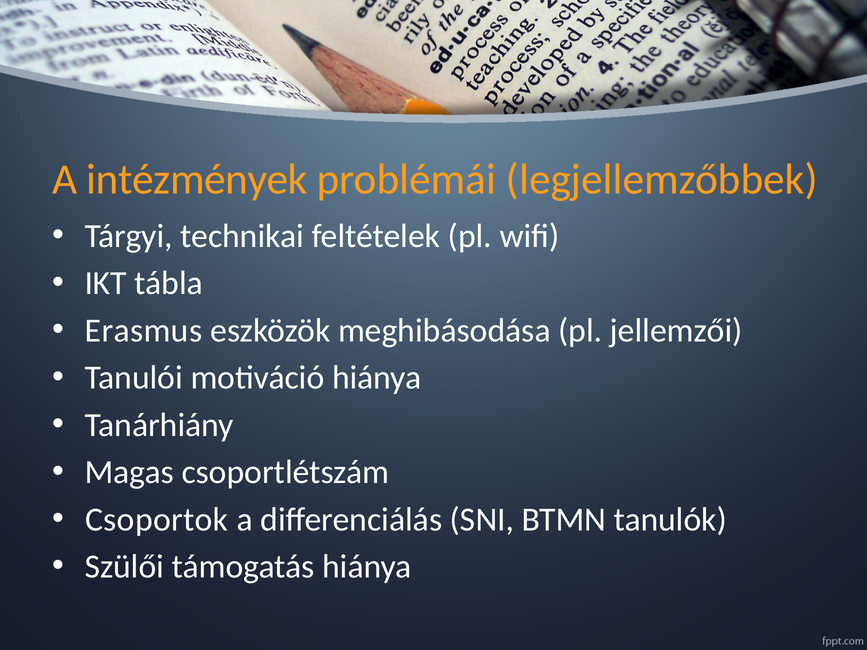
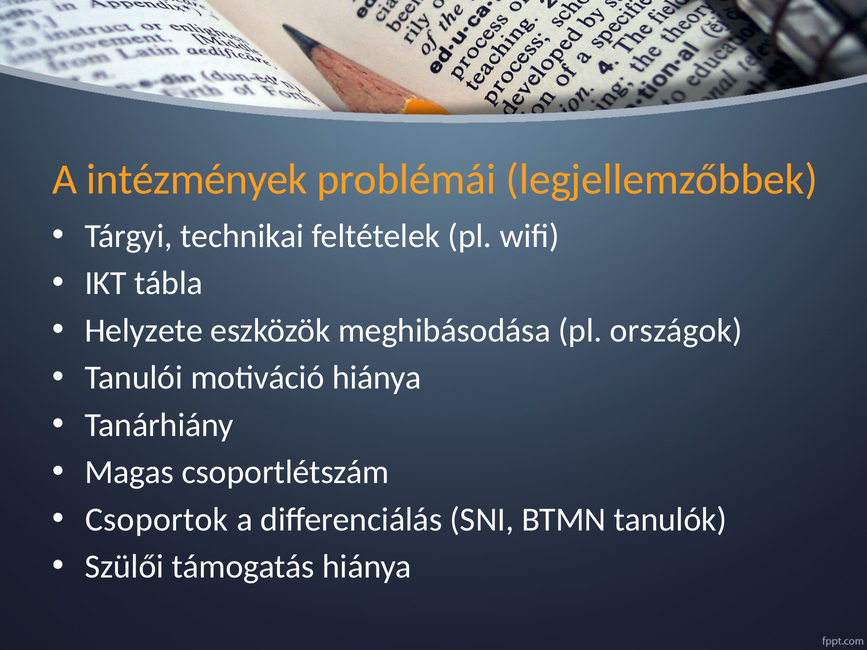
Erasmus: Erasmus -> Helyzete
jellemzői: jellemzői -> országok
